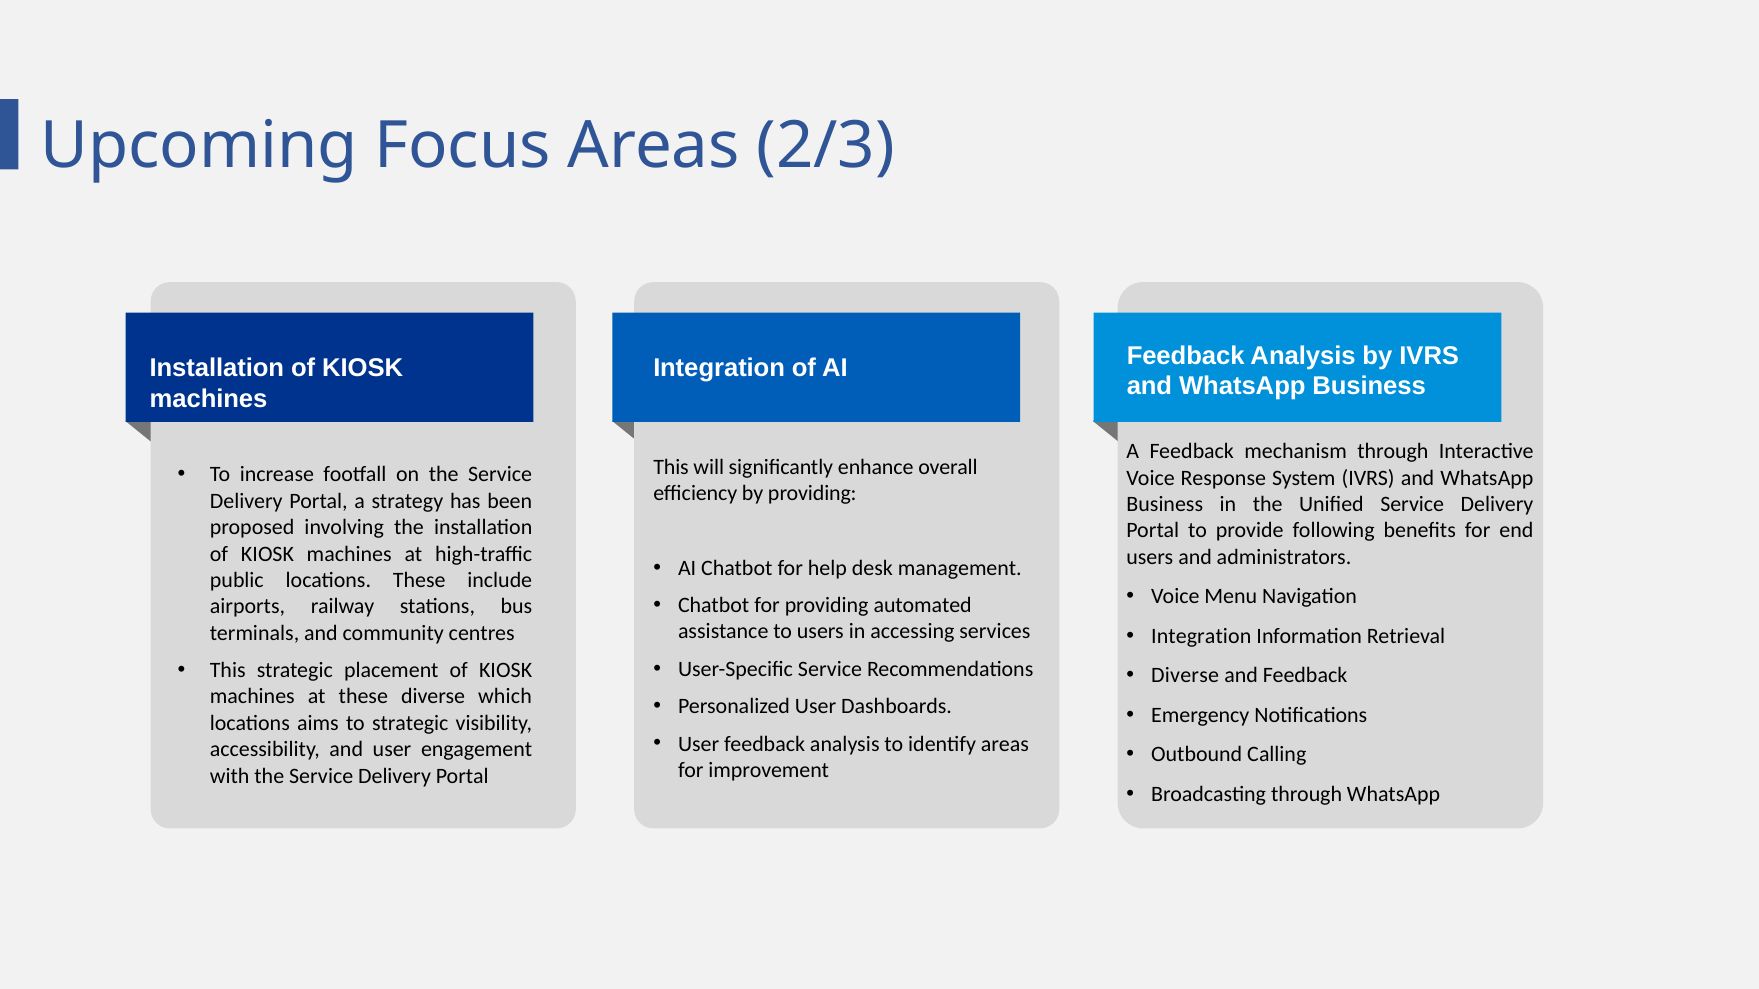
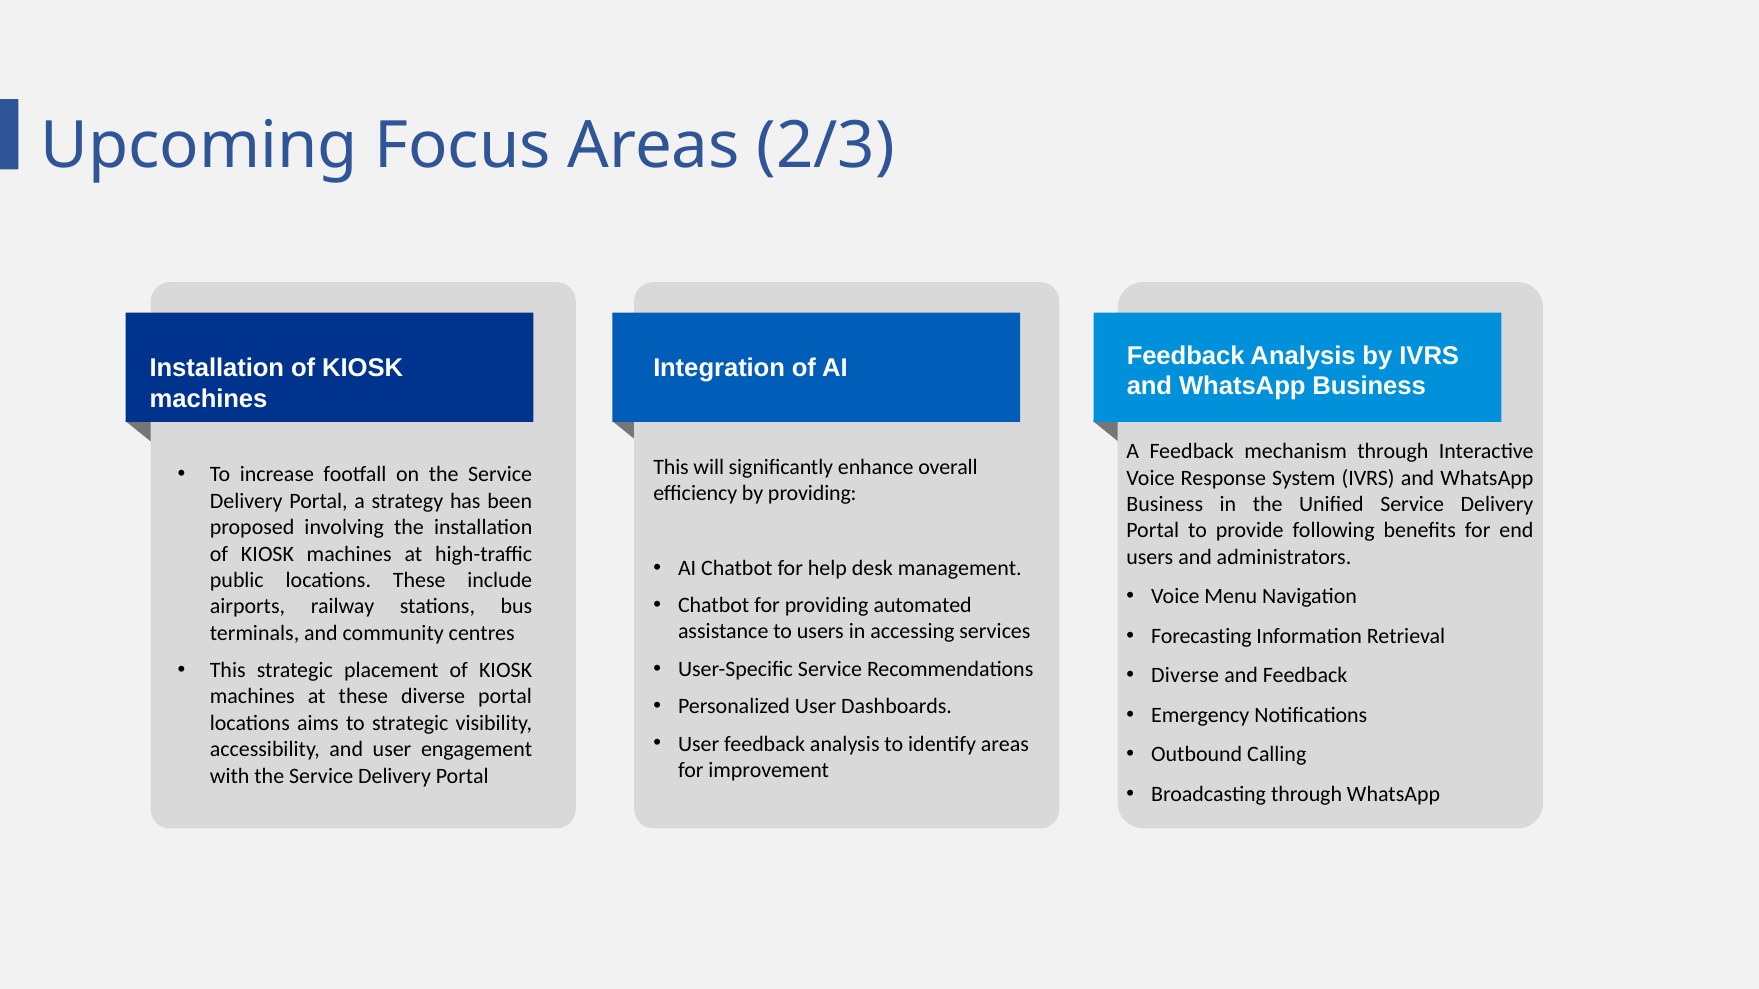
Integration at (1201, 636): Integration -> Forecasting
diverse which: which -> portal
